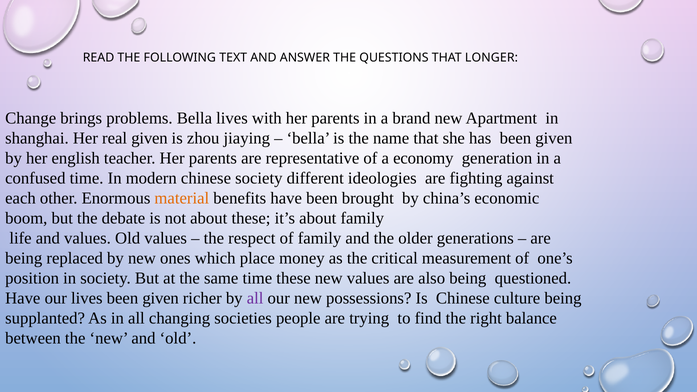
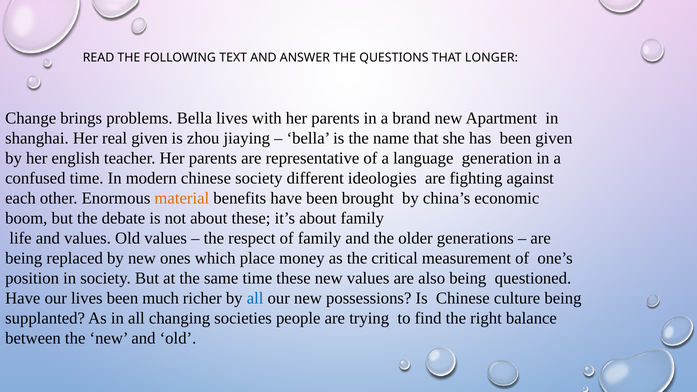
economy: economy -> language
lives been given: given -> much
all at (255, 298) colour: purple -> blue
